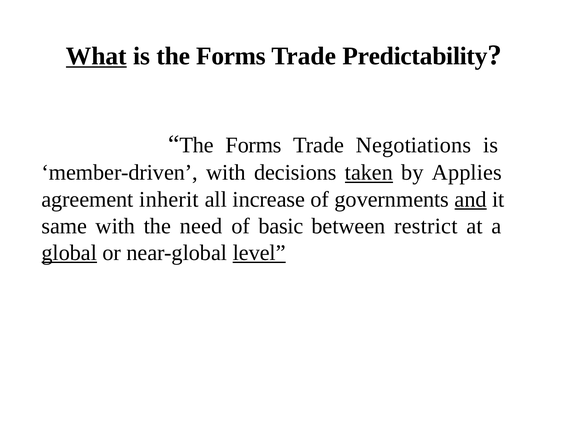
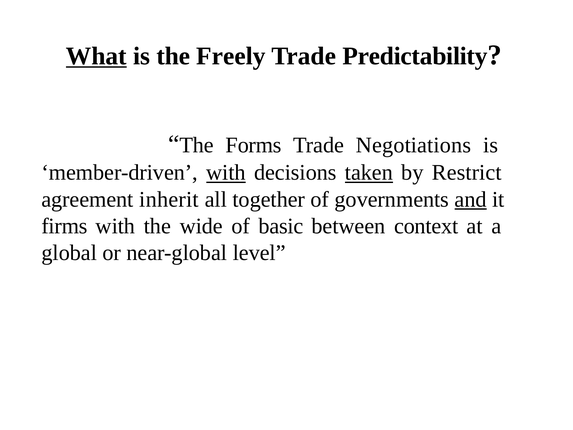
is the Forms: Forms -> Freely
with at (226, 172) underline: none -> present
Applies: Applies -> Restrict
increase: increase -> together
same: same -> firms
need: need -> wide
restrict: restrict -> context
global underline: present -> none
level underline: present -> none
